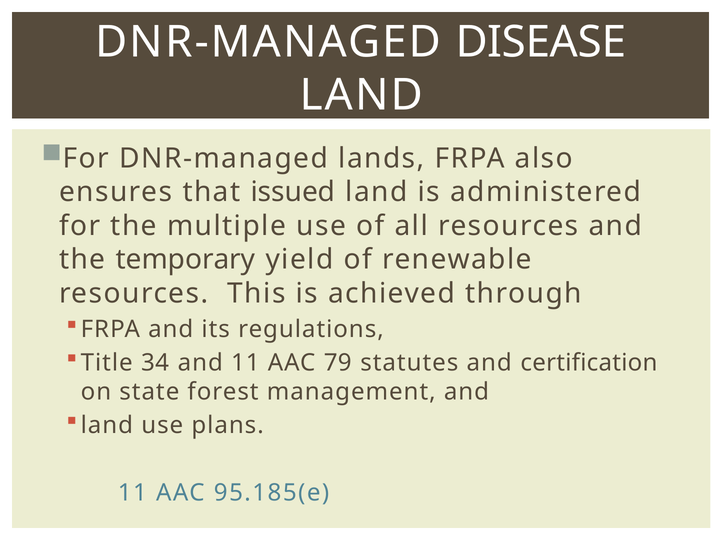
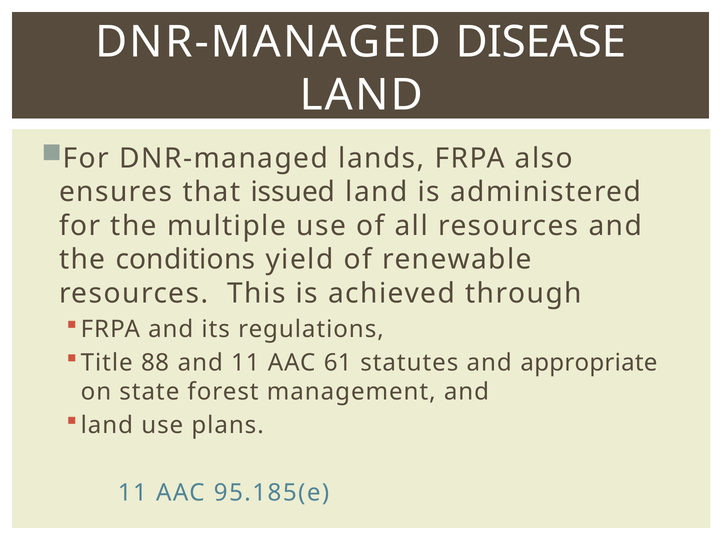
temporary: temporary -> conditions
34: 34 -> 88
79: 79 -> 61
certification: certification -> appropriate
